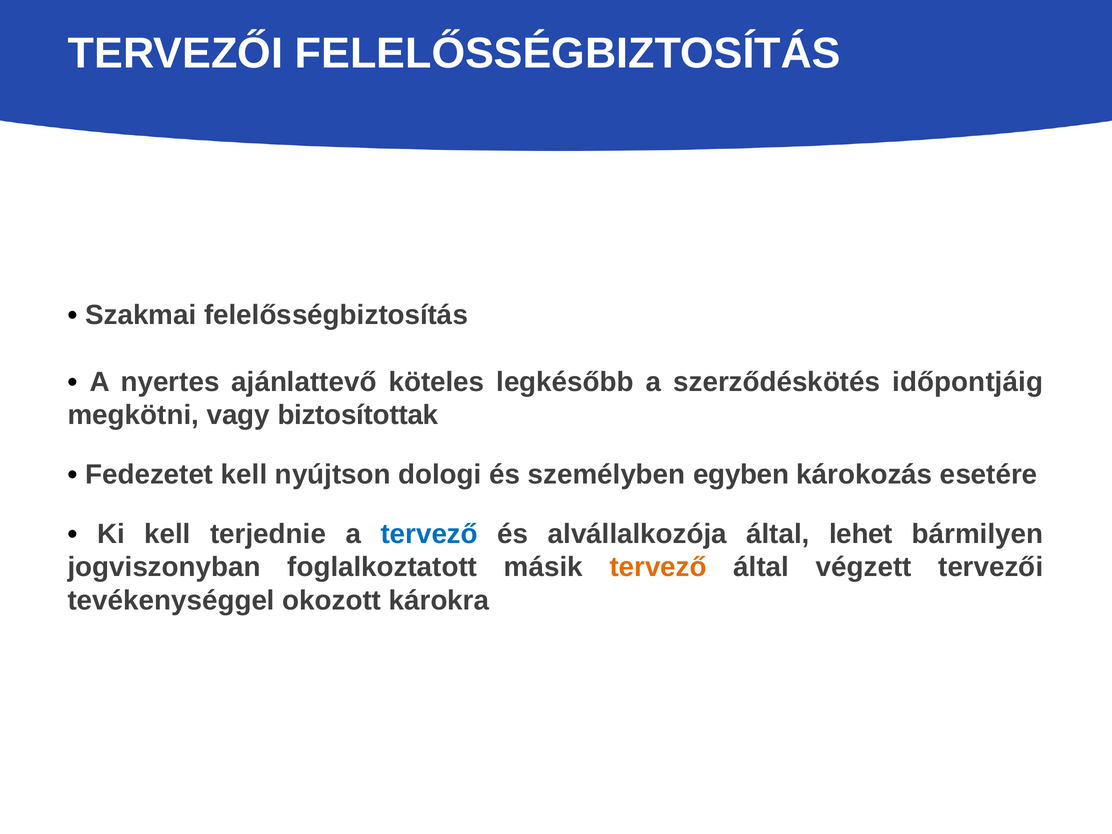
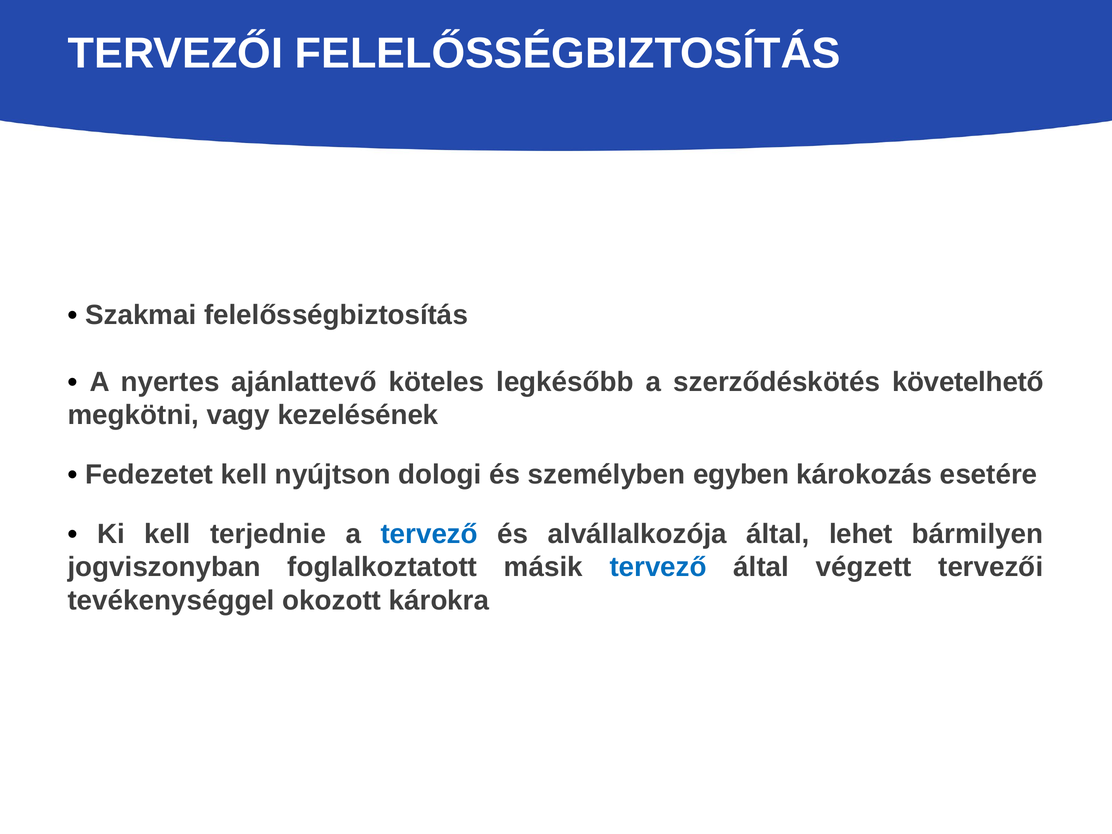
időpontjáig: időpontjáig -> követelhető
biztosítottak: biztosítottak -> kezelésének
tervező at (658, 567) colour: orange -> blue
